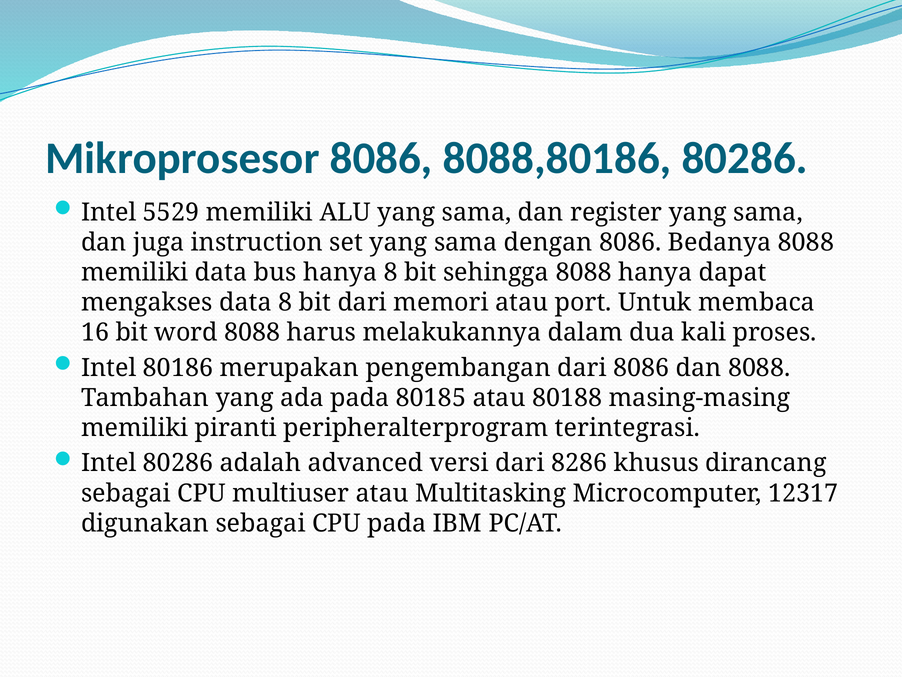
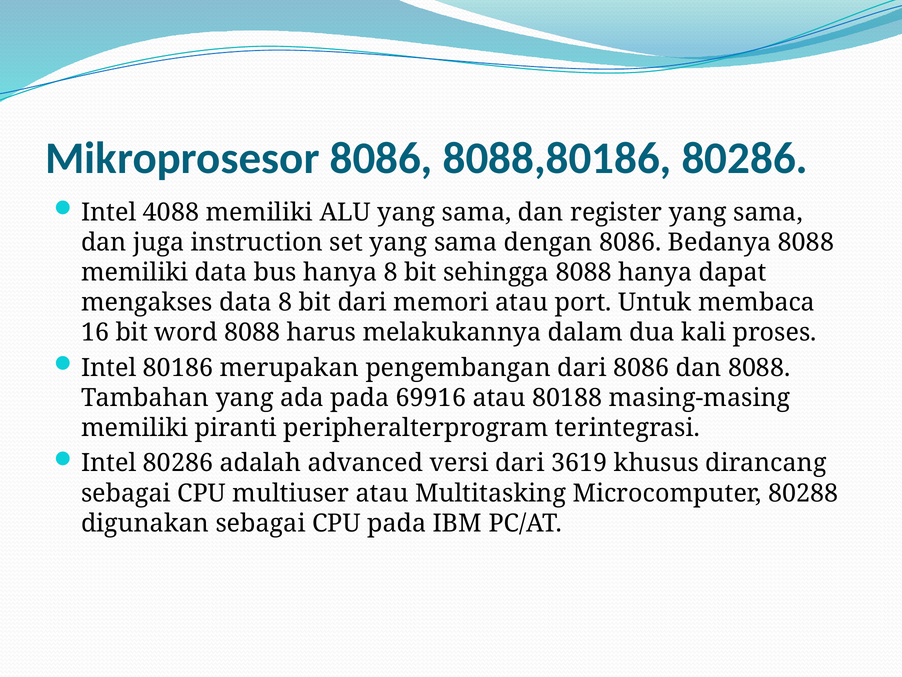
5529: 5529 -> 4088
80185: 80185 -> 69916
8286: 8286 -> 3619
12317: 12317 -> 80288
